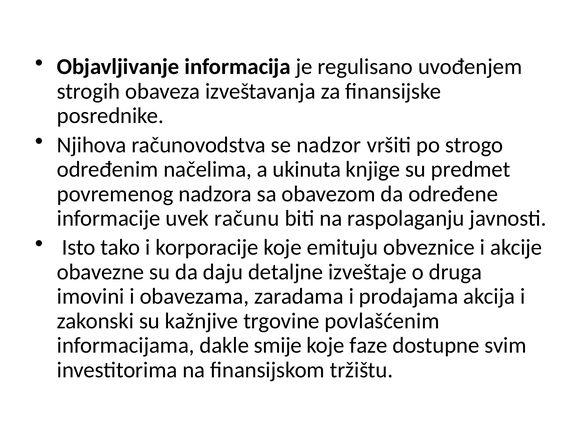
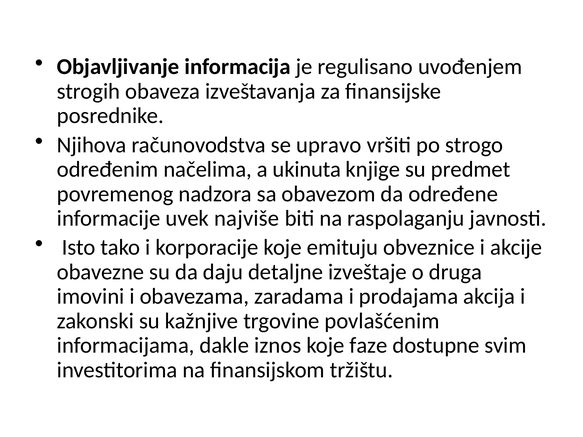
nadzor: nadzor -> upravo
računu: računu -> najviše
smije: smije -> iznos
